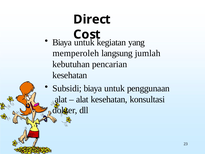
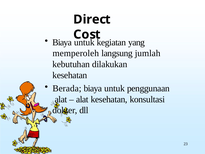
pencarian: pencarian -> dilakukan
Subsidi: Subsidi -> Berada
